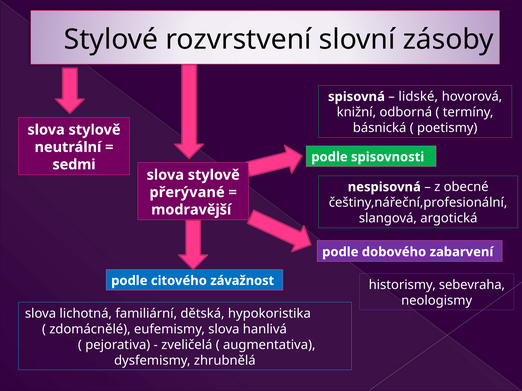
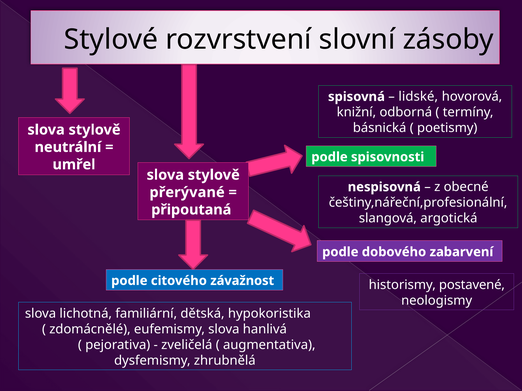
sedmi: sedmi -> umřel
modravější: modravější -> připoutaná
sebevraha: sebevraha -> postavené
